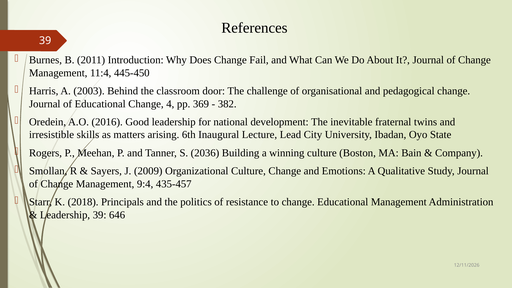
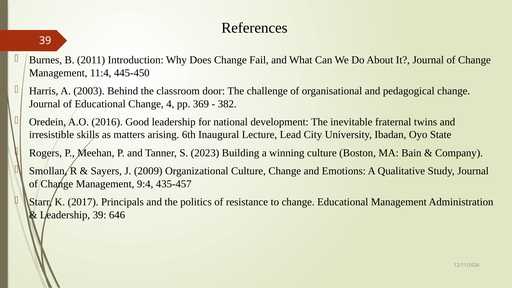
2036: 2036 -> 2023
2018: 2018 -> 2017
